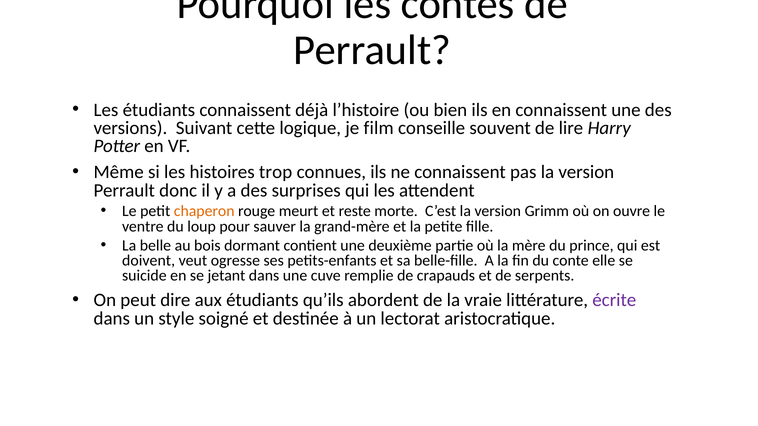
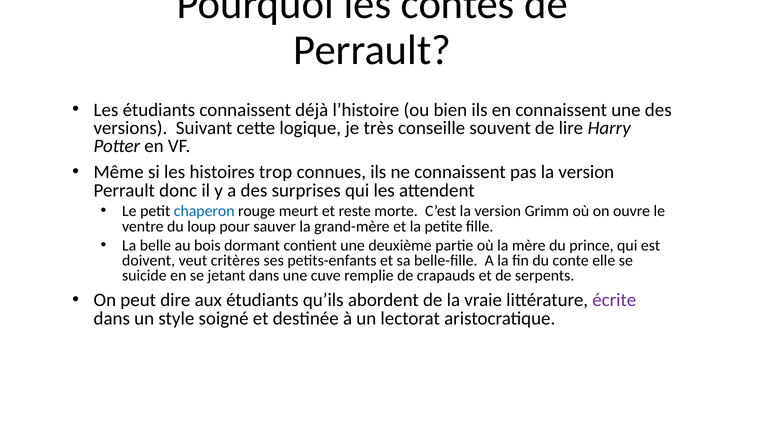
film: film -> très
chaperon colour: orange -> blue
ogresse: ogresse -> critères
